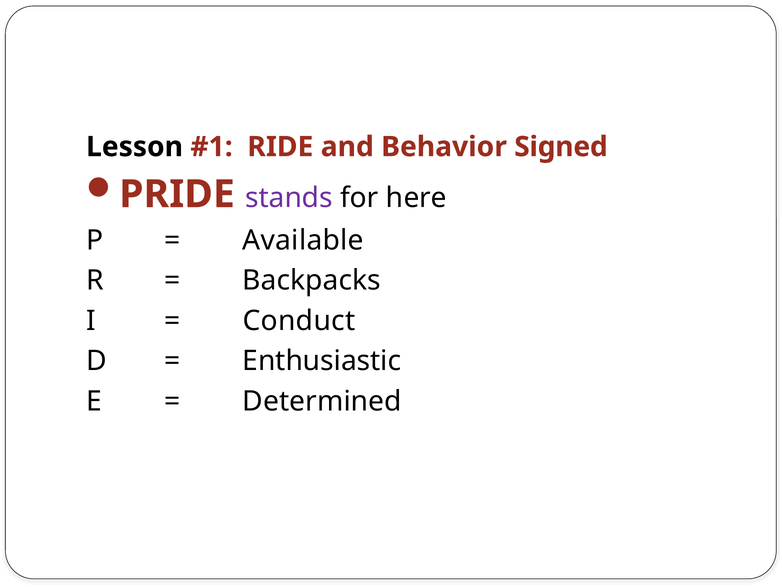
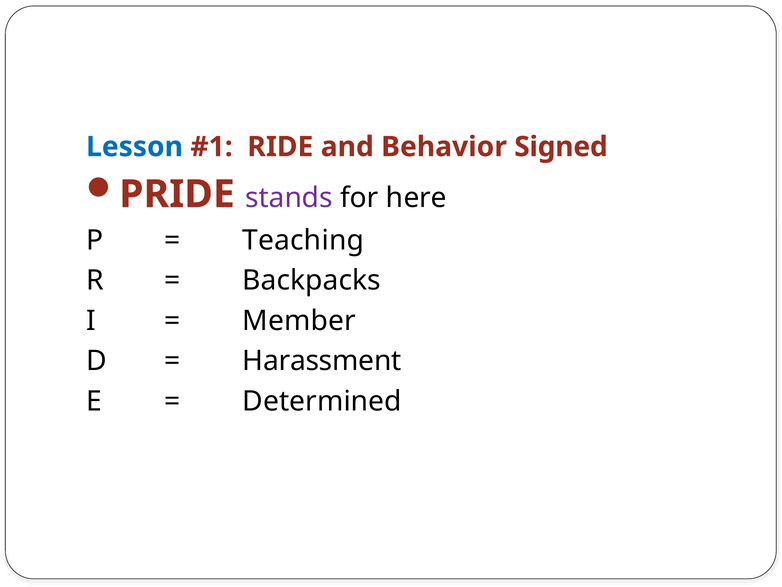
Lesson colour: black -> blue
Available: Available -> Teaching
Conduct: Conduct -> Member
Enthusiastic: Enthusiastic -> Harassment
